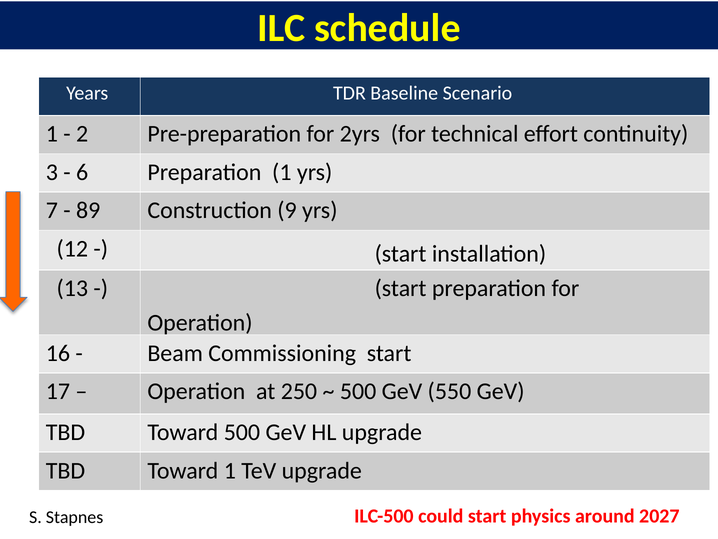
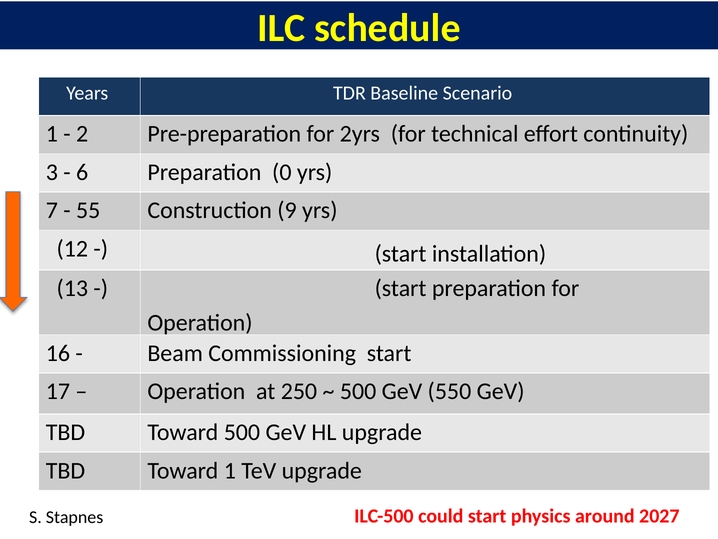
Preparation 1: 1 -> 0
89: 89 -> 55
